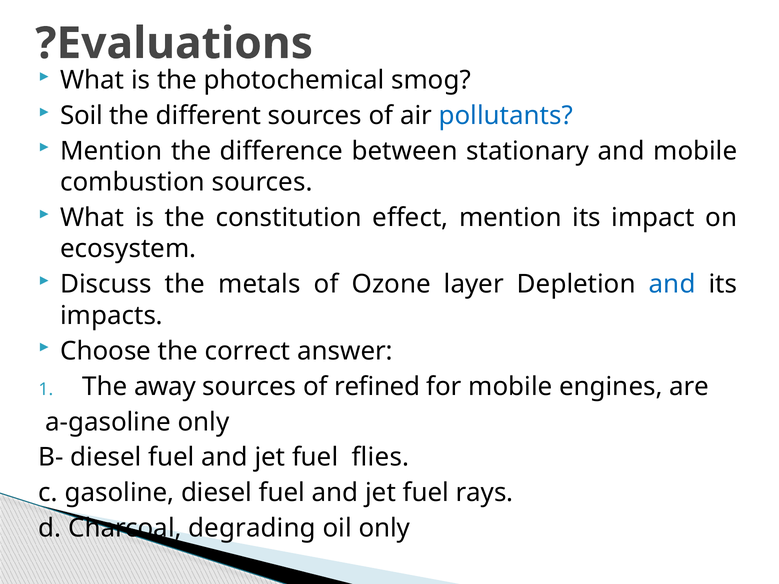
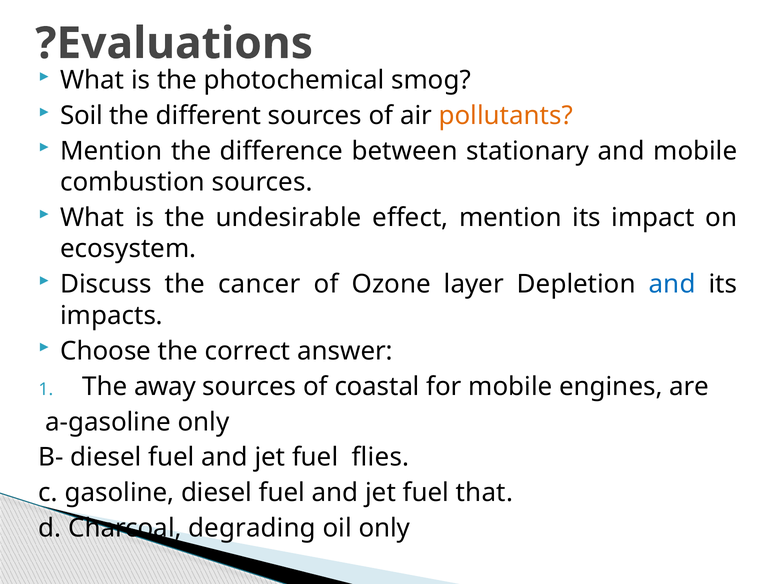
pollutants colour: blue -> orange
constitution: constitution -> undesirable
metals: metals -> cancer
refined: refined -> coastal
rays: rays -> that
